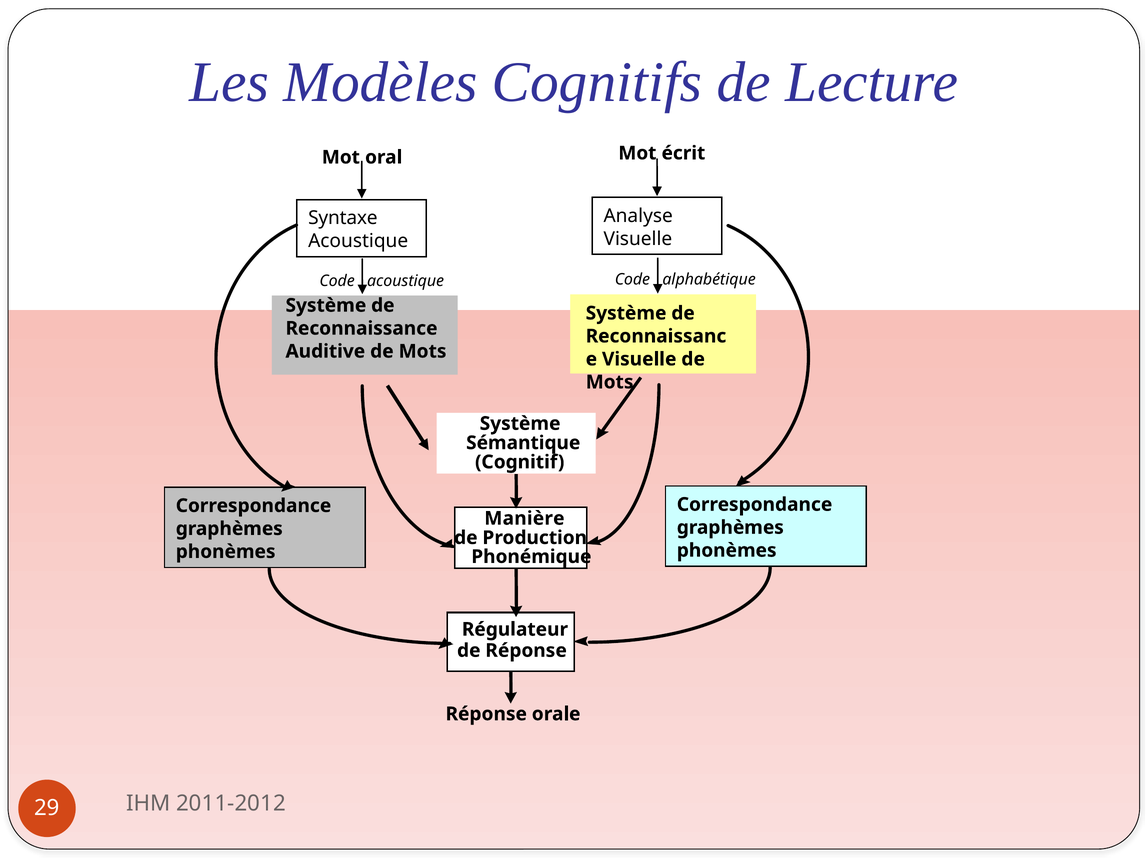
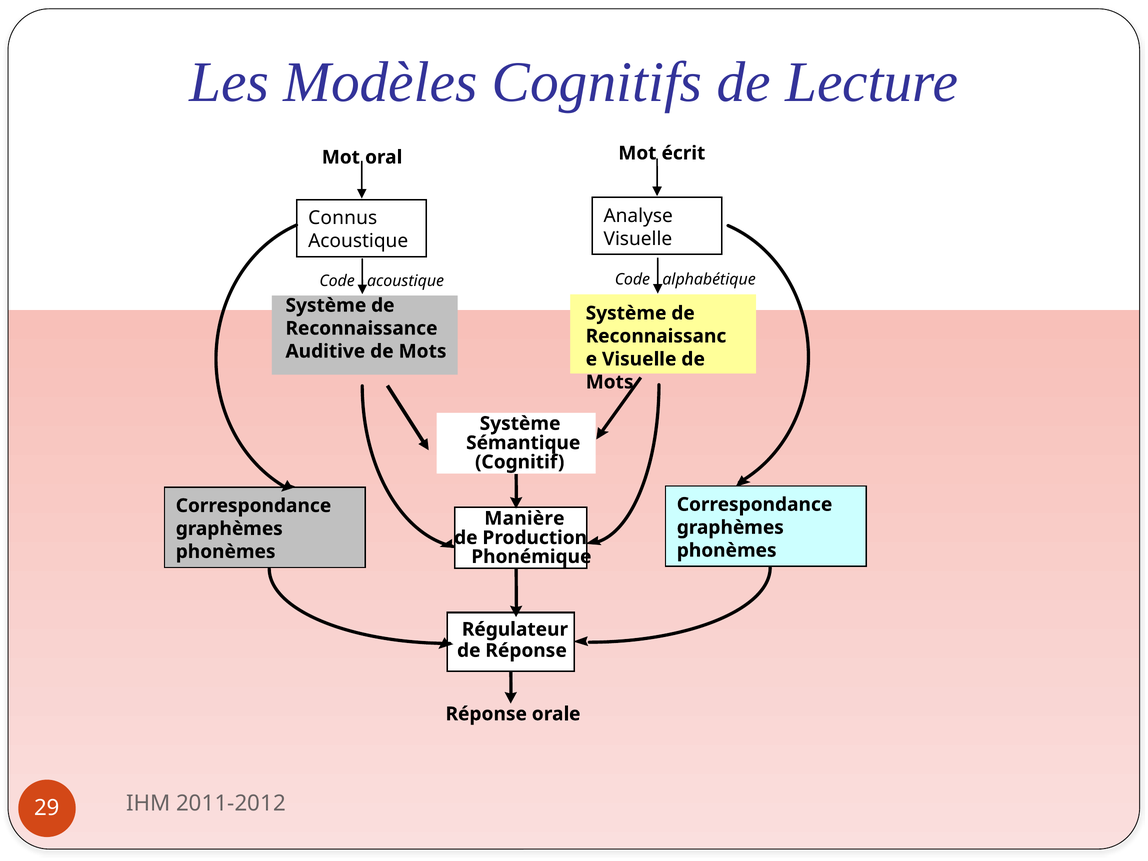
Syntaxe: Syntaxe -> Connus
